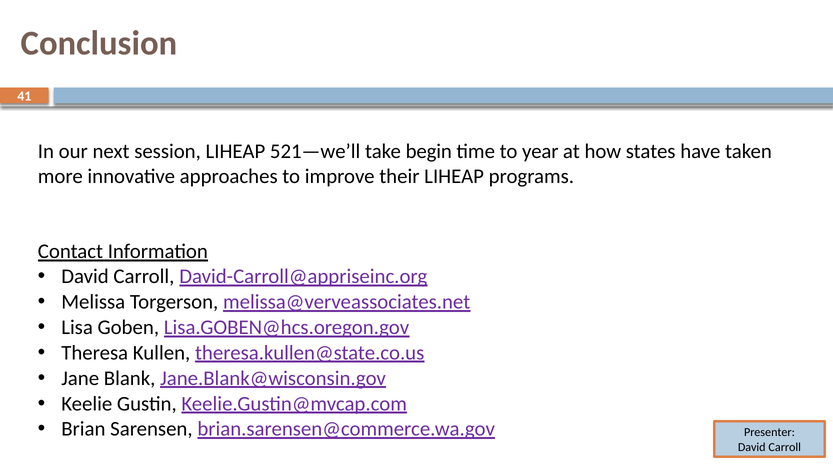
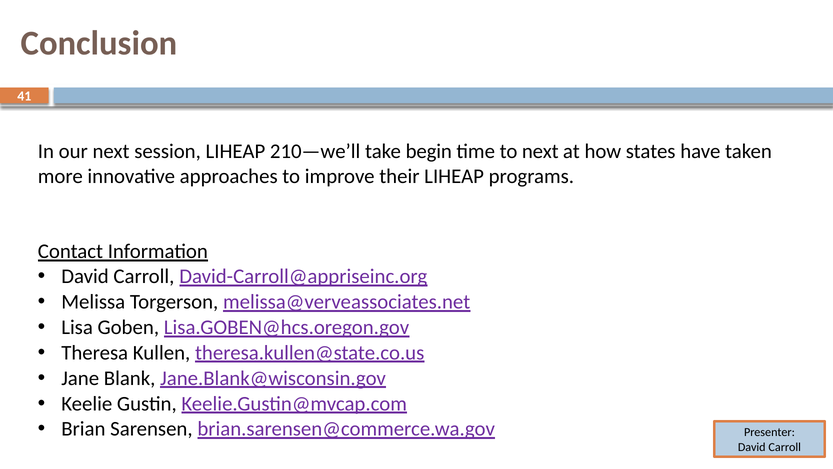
521—we’ll: 521—we’ll -> 210—we’ll
to year: year -> next
